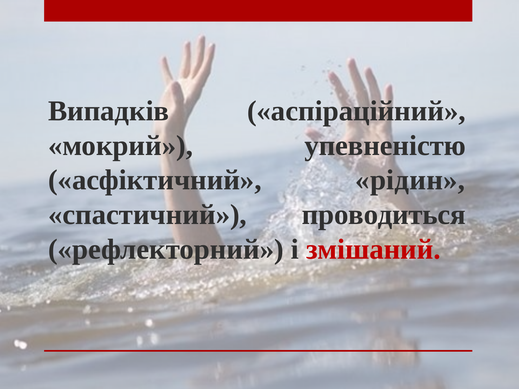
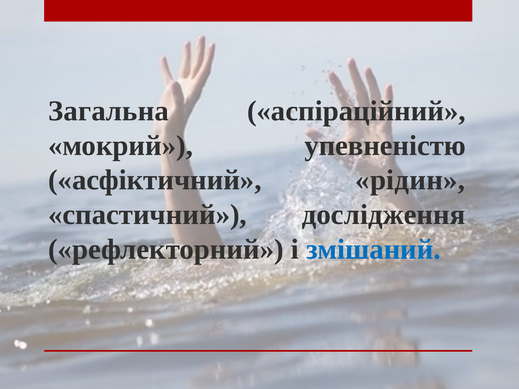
Випадків: Випадків -> Загальна
проводиться: проводиться -> дослідження
змішаний colour: red -> blue
